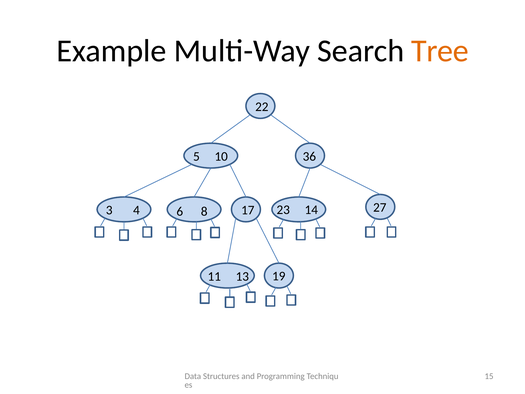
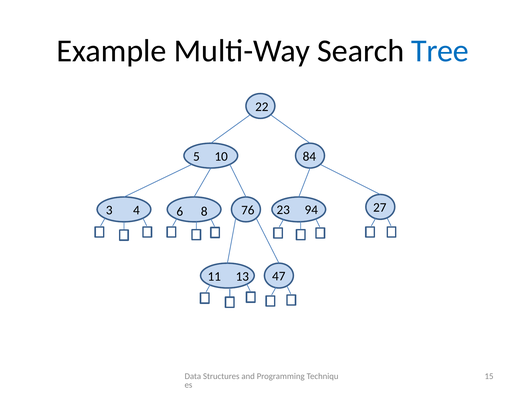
Tree colour: orange -> blue
36: 36 -> 84
14: 14 -> 94
17: 17 -> 76
19: 19 -> 47
